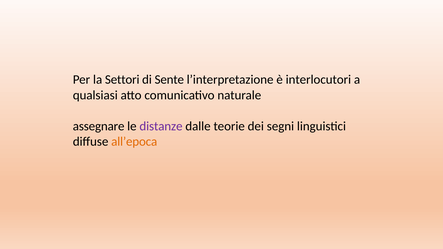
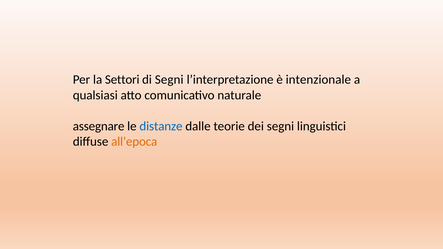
di Sente: Sente -> Segni
interlocutori: interlocutori -> intenzionale
distanze colour: purple -> blue
